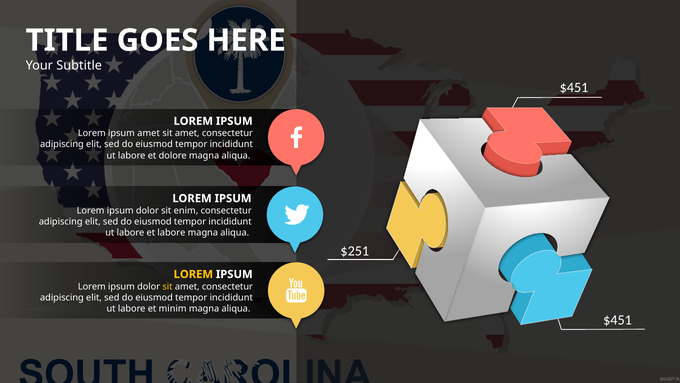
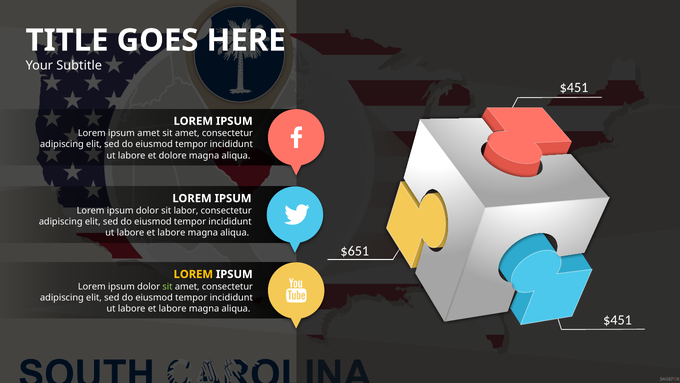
enim: enim -> labor
$251: $251 -> $651
sit at (167, 286) colour: yellow -> light green
minim at (173, 308): minim -> labore
